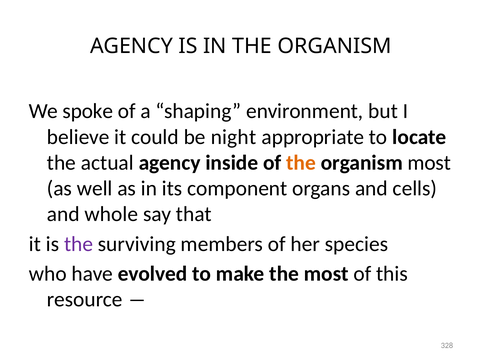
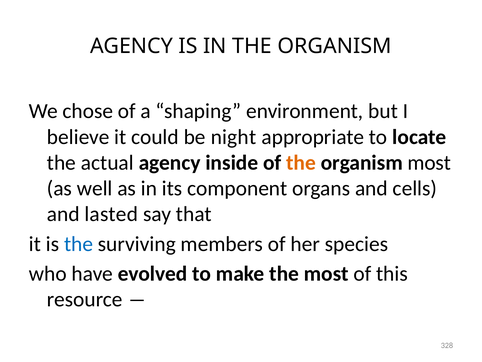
spoke: spoke -> chose
whole: whole -> lasted
the at (79, 244) colour: purple -> blue
